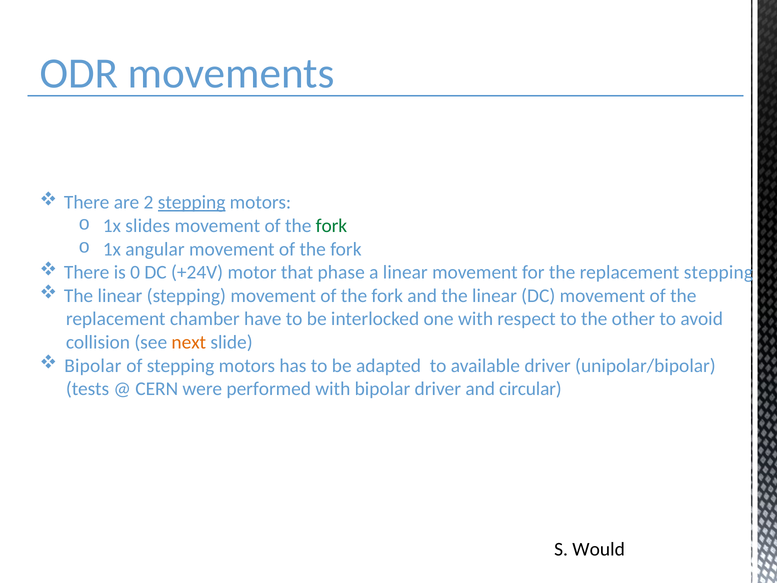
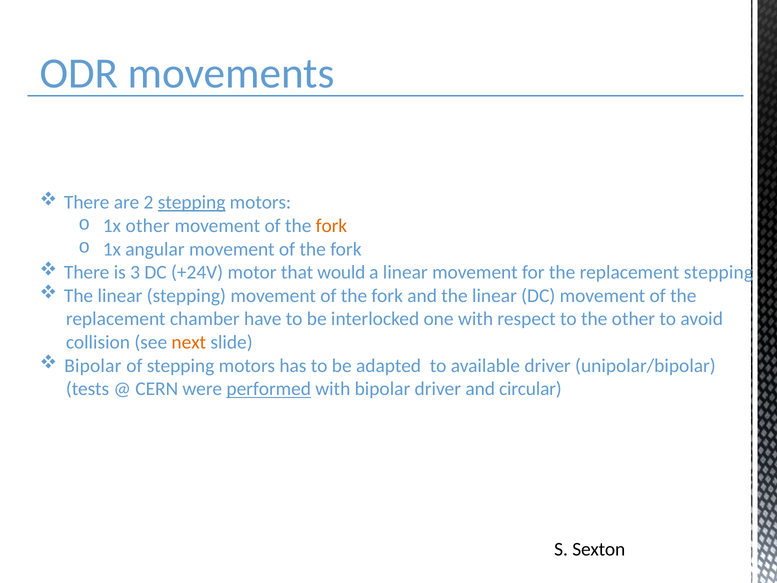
1x slides: slides -> other
fork at (331, 226) colour: green -> orange
0: 0 -> 3
phase: phase -> would
performed underline: none -> present
Would: Would -> Sexton
